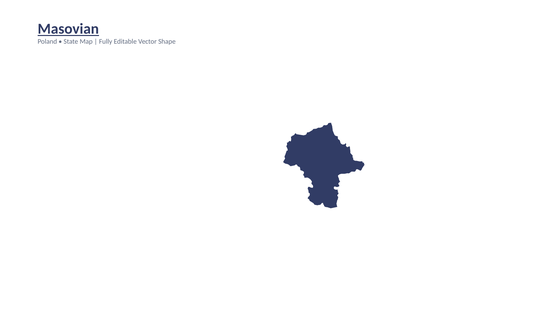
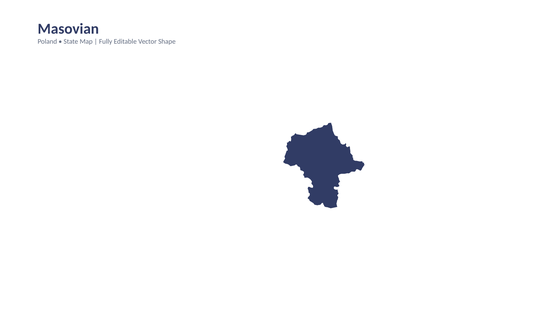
Masovian underline: present -> none
